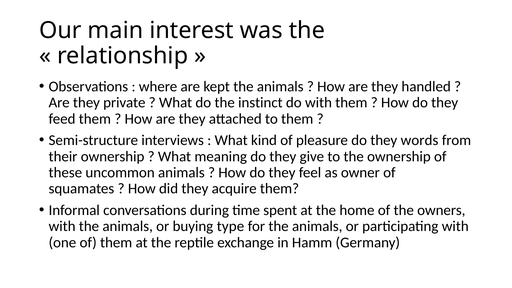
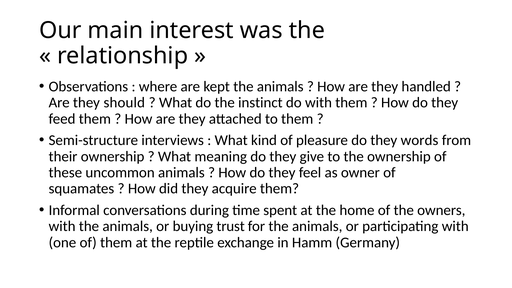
private: private -> should
type: type -> trust
